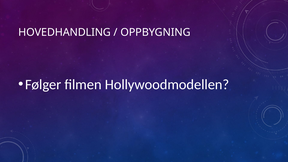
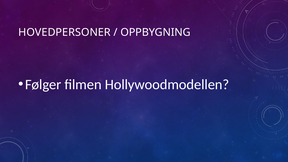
HOVEDHANDLING: HOVEDHANDLING -> HOVEDPERSONER
